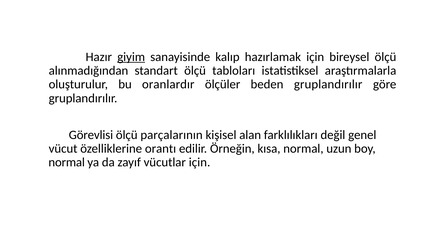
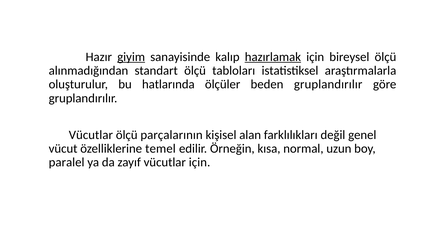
hazırlamak underline: none -> present
oranlardır: oranlardır -> hatlarında
Görevlisi at (91, 135): Görevlisi -> Vücutlar
orantı: orantı -> temel
normal at (67, 162): normal -> paralel
